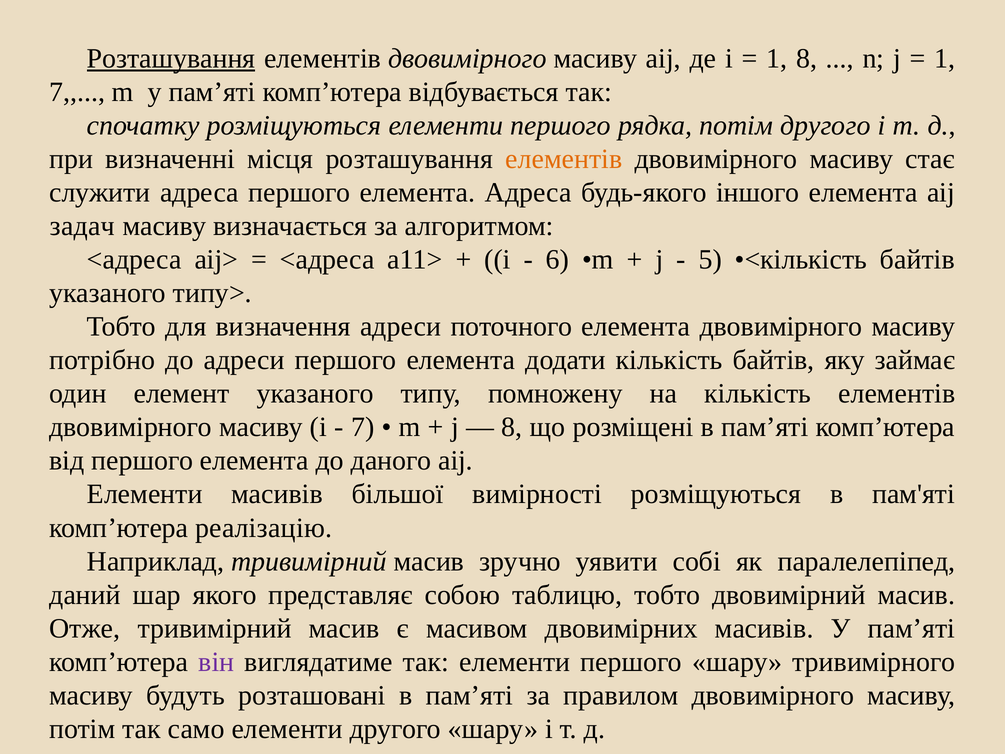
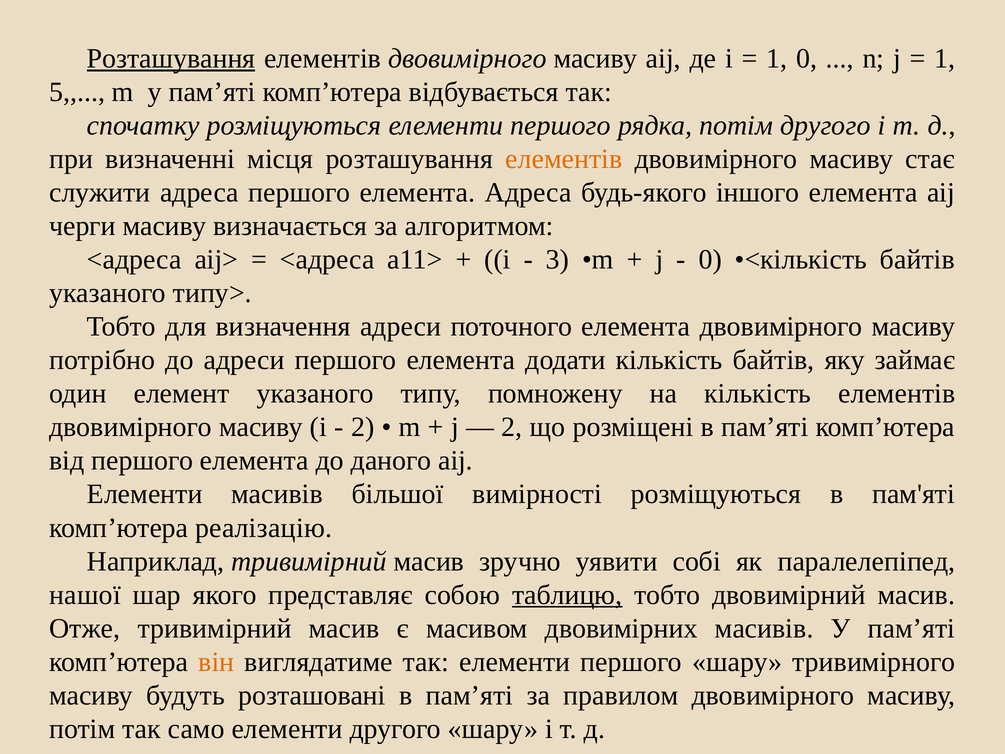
1 8: 8 -> 0
7 at (77, 92): 7 -> 5
задач: задач -> черги
6: 6 -> 3
5 at (710, 260): 5 -> 0
7 at (363, 427): 7 -> 2
8 at (512, 427): 8 -> 2
даний: даний -> нашої
таблицю underline: none -> present
він colour: purple -> orange
